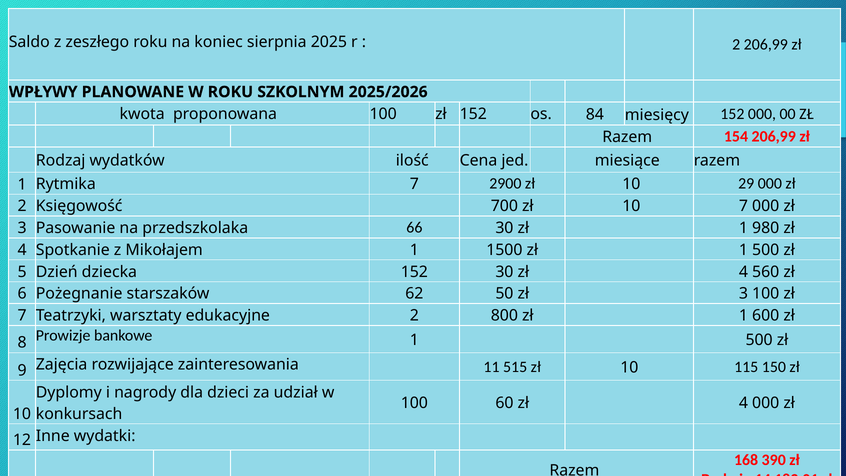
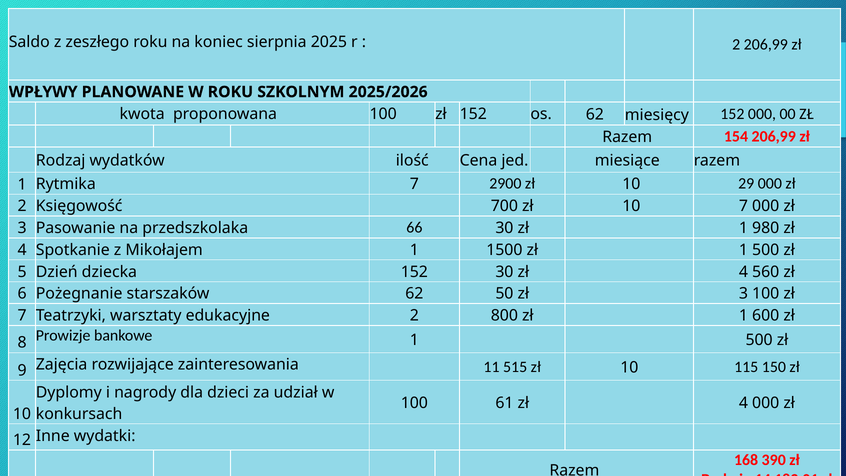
os 84: 84 -> 62
60: 60 -> 61
